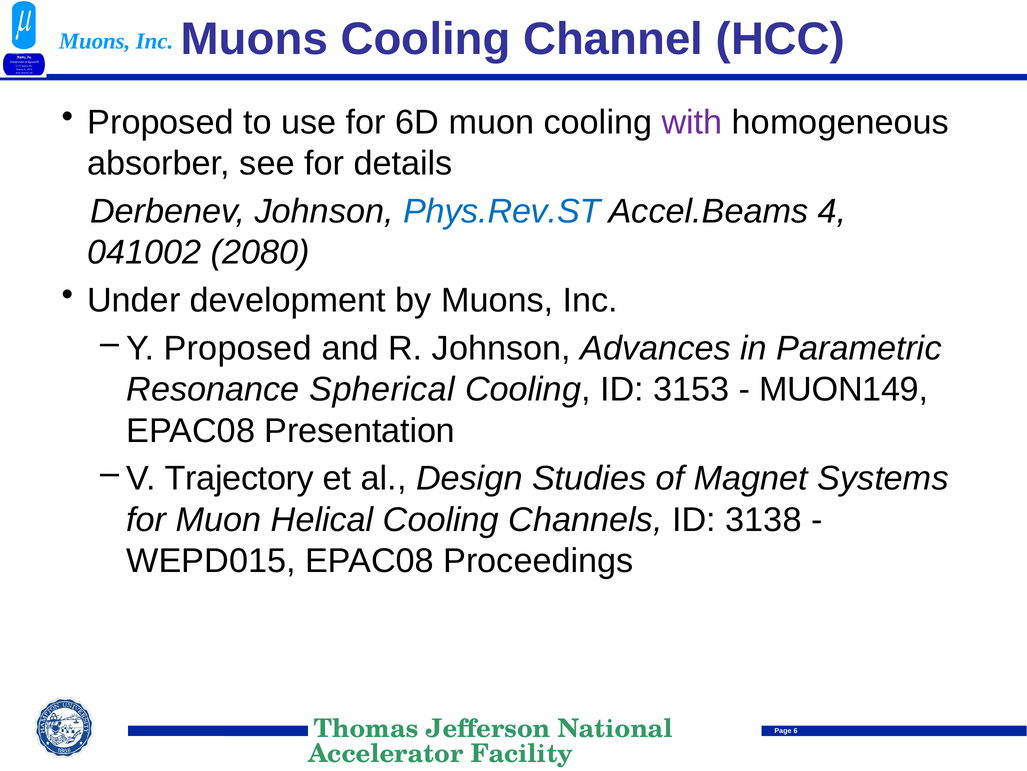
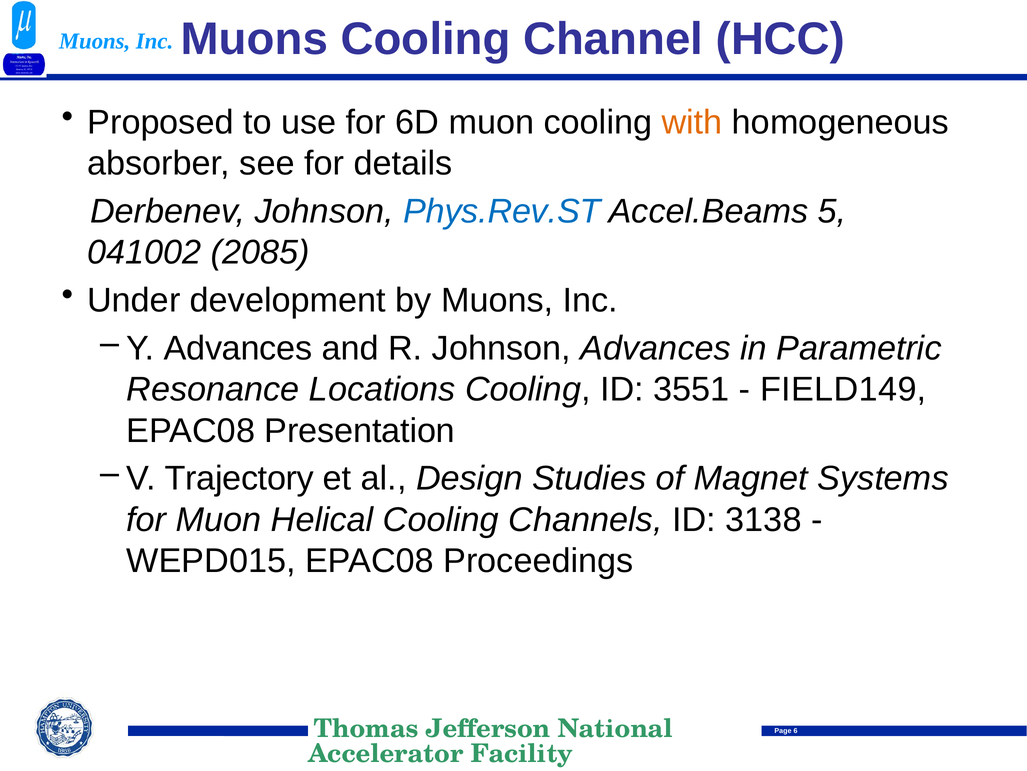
with colour: purple -> orange
4: 4 -> 5
2080: 2080 -> 2085
Y Proposed: Proposed -> Advances
Spherical: Spherical -> Locations
3153: 3153 -> 3551
MUON149: MUON149 -> FIELD149
